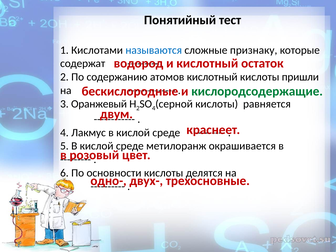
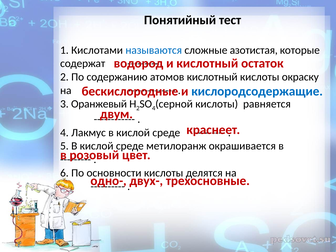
признаку: признаку -> азотистая
пришли: пришли -> окраску
кислородсодержащие colour: green -> blue
